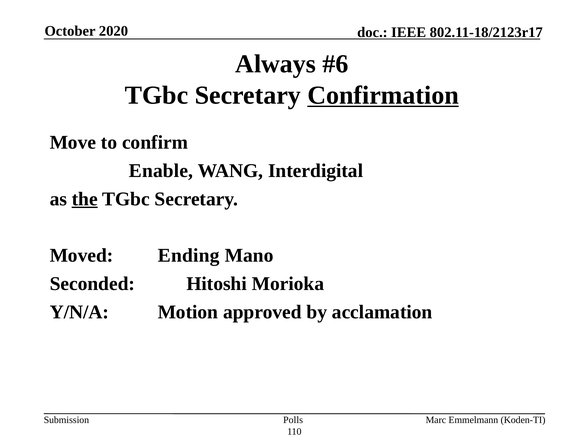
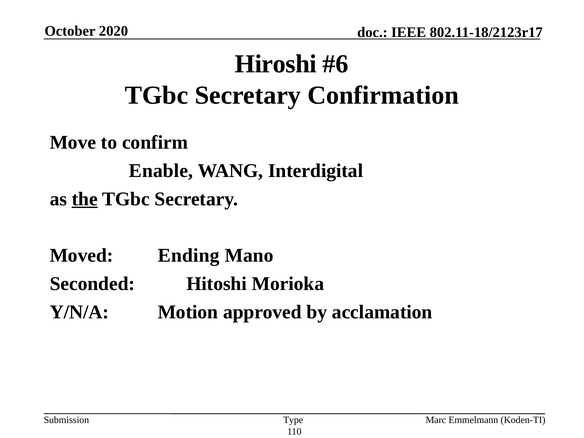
Always: Always -> Hiroshi
Confirmation underline: present -> none
Polls: Polls -> Type
